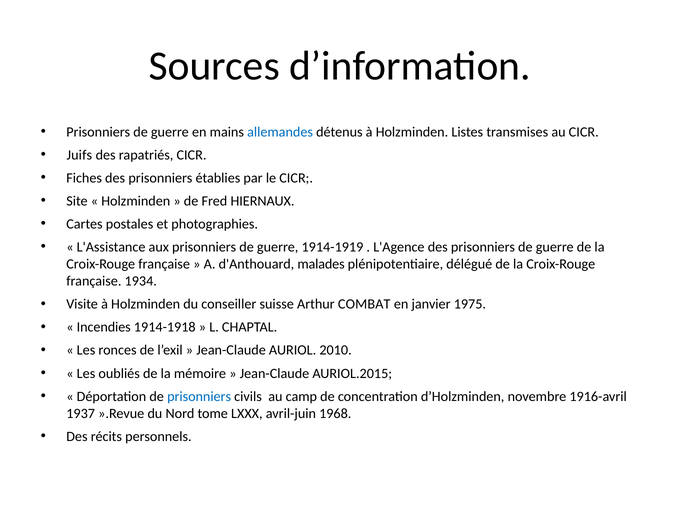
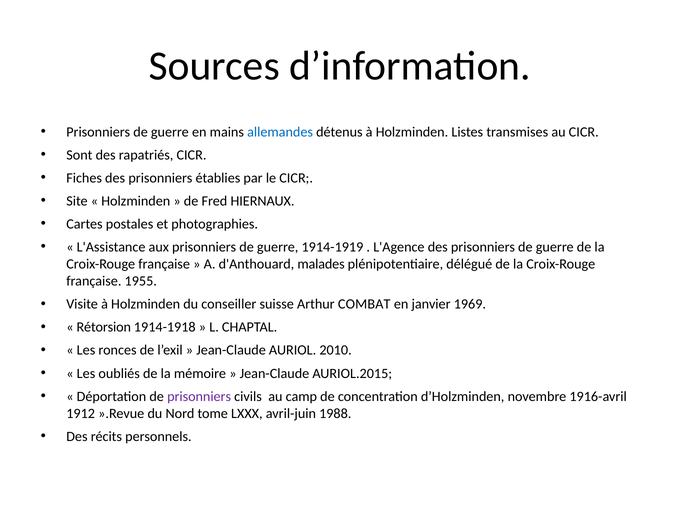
Juifs: Juifs -> Sont
1934: 1934 -> 1955
1975: 1975 -> 1969
Incendies: Incendies -> Rétorsion
prisonniers at (199, 396) colour: blue -> purple
1937: 1937 -> 1912
1968: 1968 -> 1988
